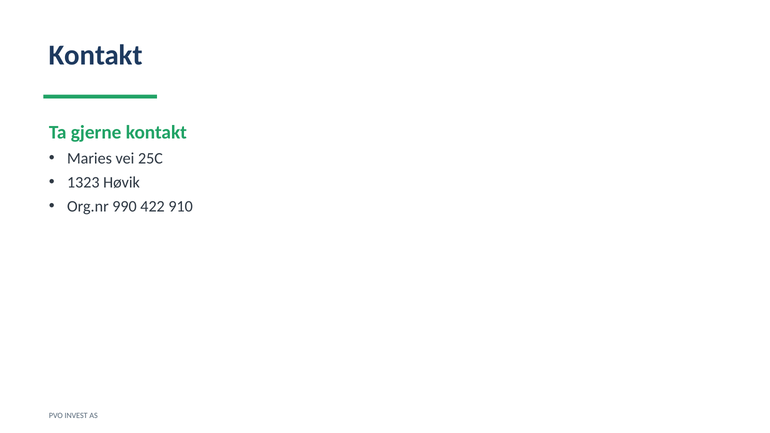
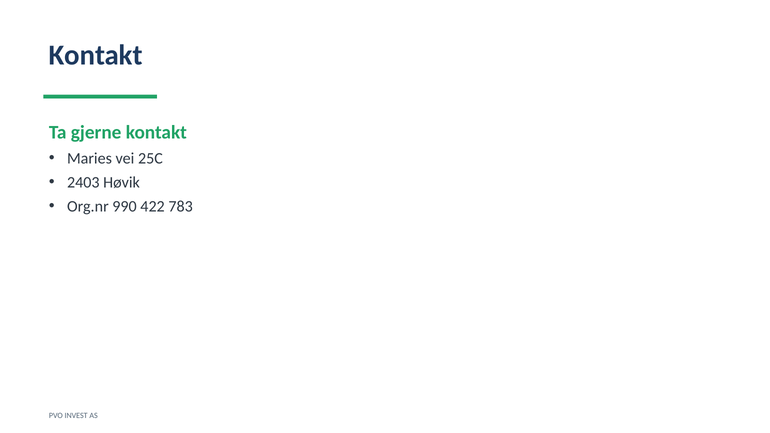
1323: 1323 -> 2403
910: 910 -> 783
